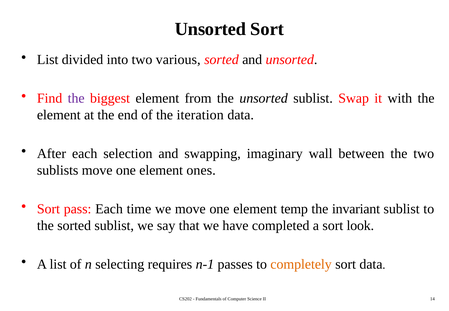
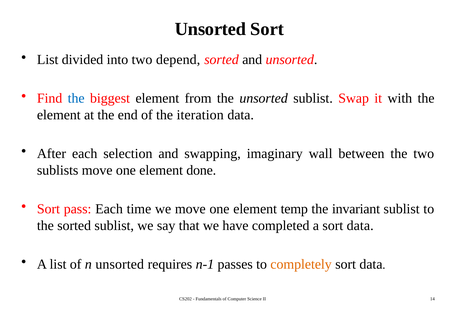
various: various -> depend
the at (76, 98) colour: purple -> blue
ones: ones -> done
a sort look: look -> data
n selecting: selecting -> unsorted
